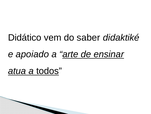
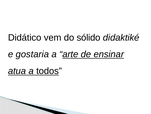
saber: saber -> sólido
apoiado: apoiado -> gostaria
